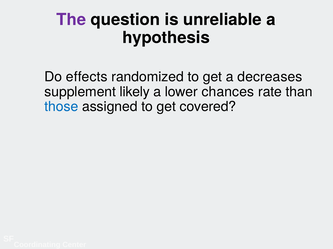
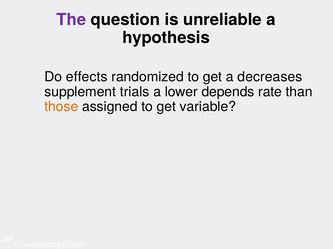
likely: likely -> trials
chances: chances -> depends
those colour: blue -> orange
covered: covered -> variable
